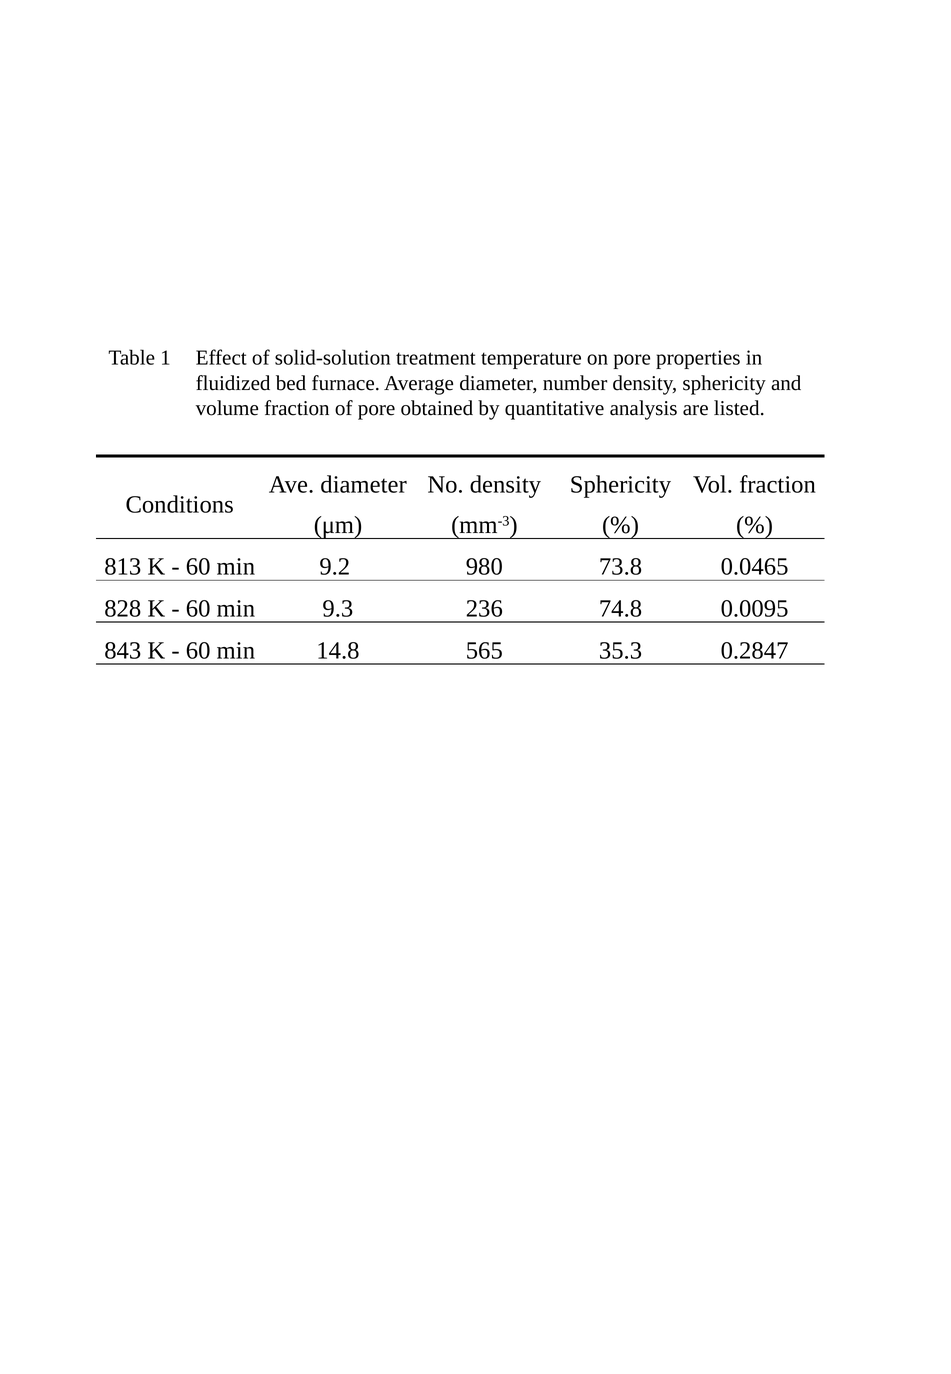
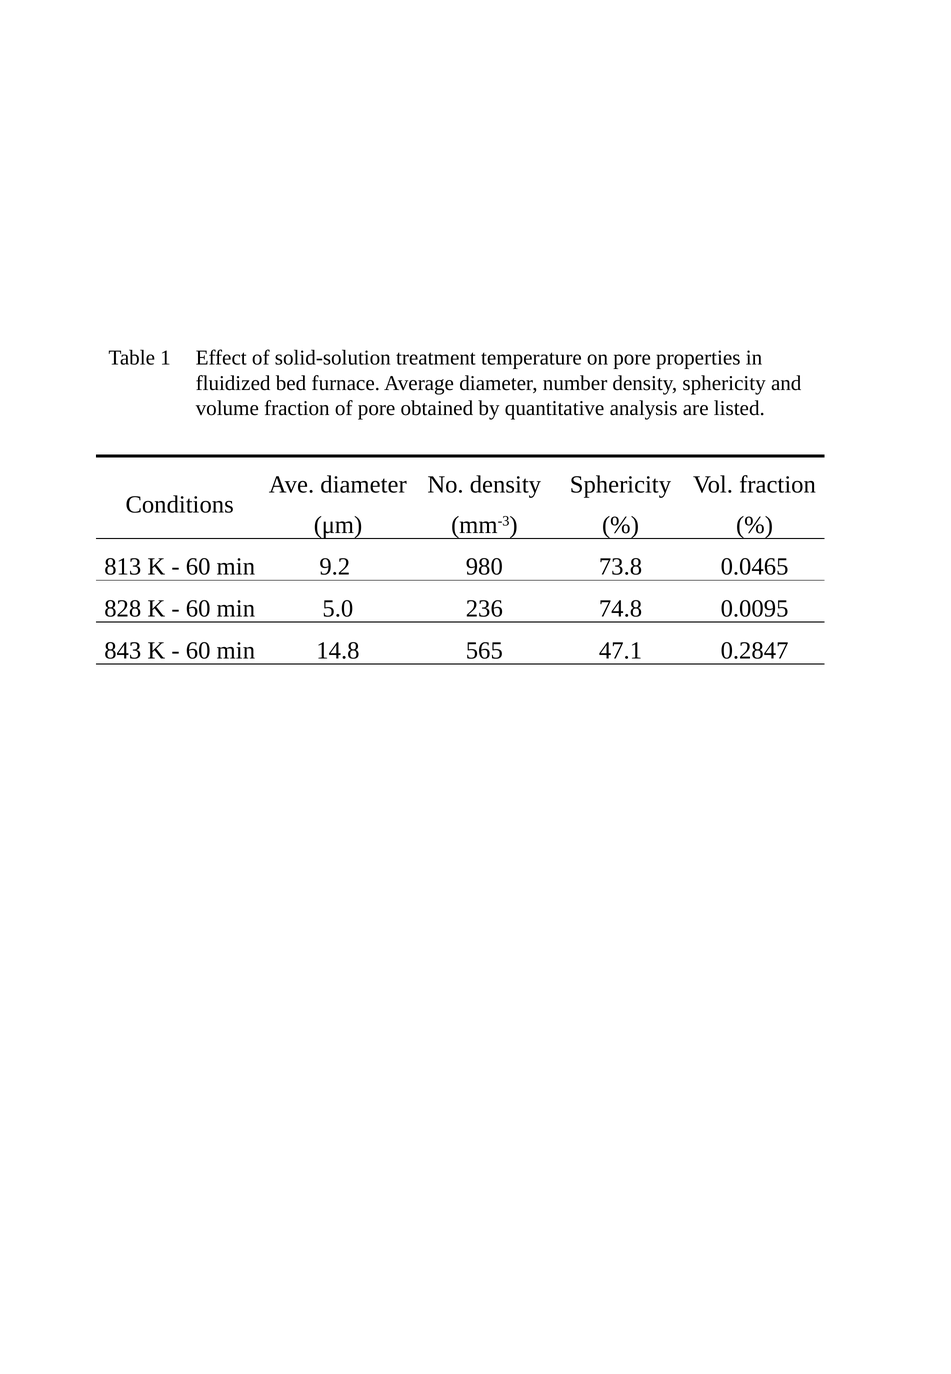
9.3: 9.3 -> 5.0
35.3: 35.3 -> 47.1
